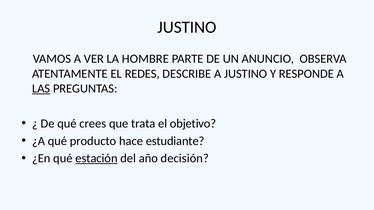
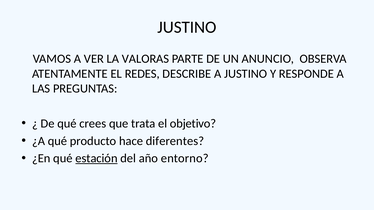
HOMBRE: HOMBRE -> VALORAS
LAS underline: present -> none
estudiante: estudiante -> diferentes
decisión: decisión -> entorno
